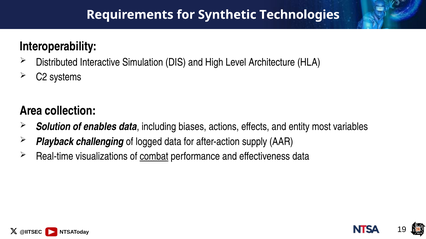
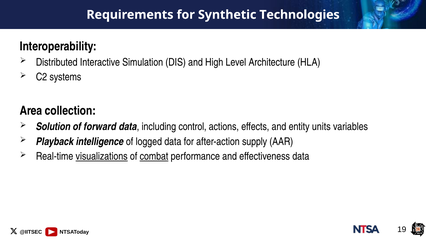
enables: enables -> forward
biases: biases -> control
most: most -> units
challenging: challenging -> intelligence
visualizations underline: none -> present
